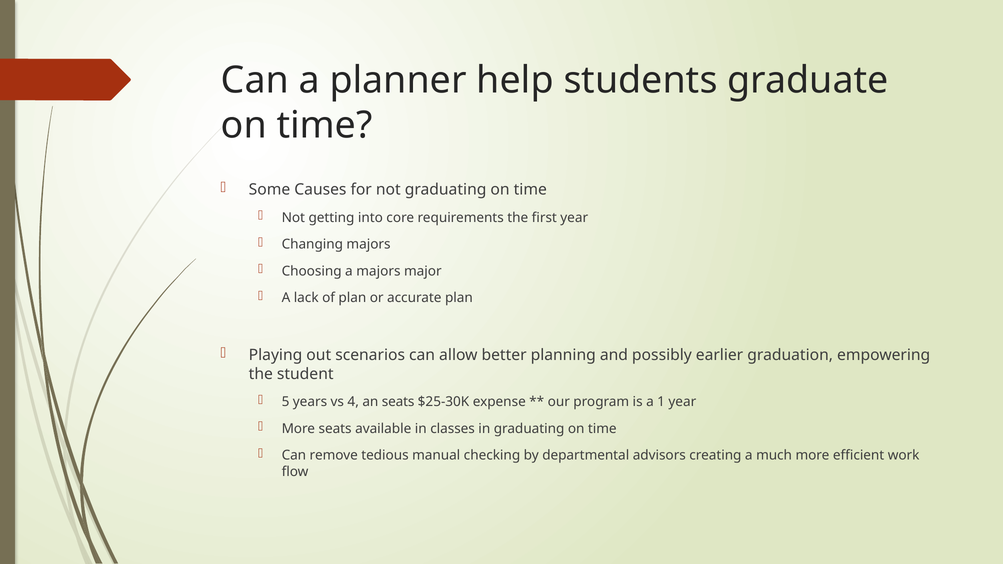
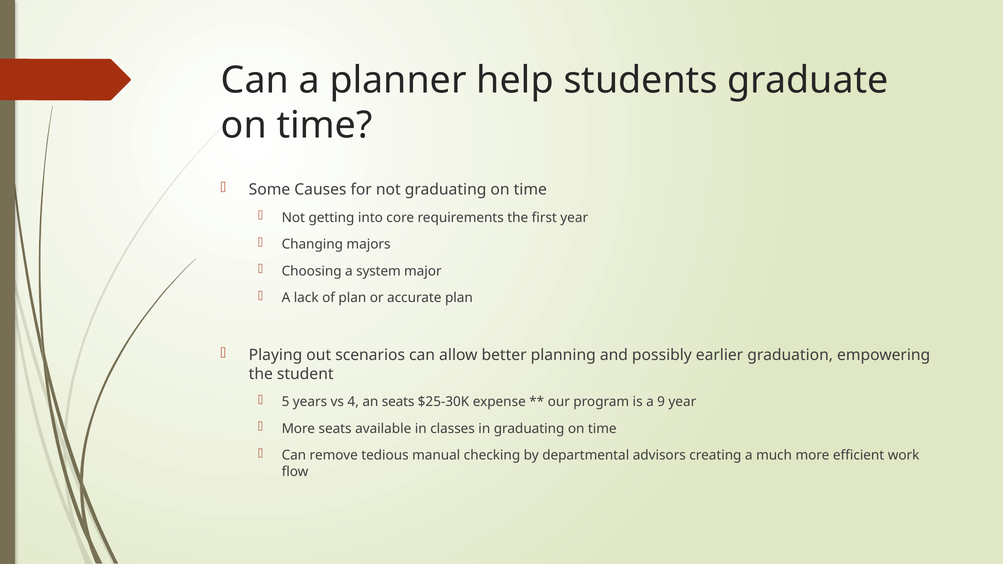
a majors: majors -> system
1: 1 -> 9
